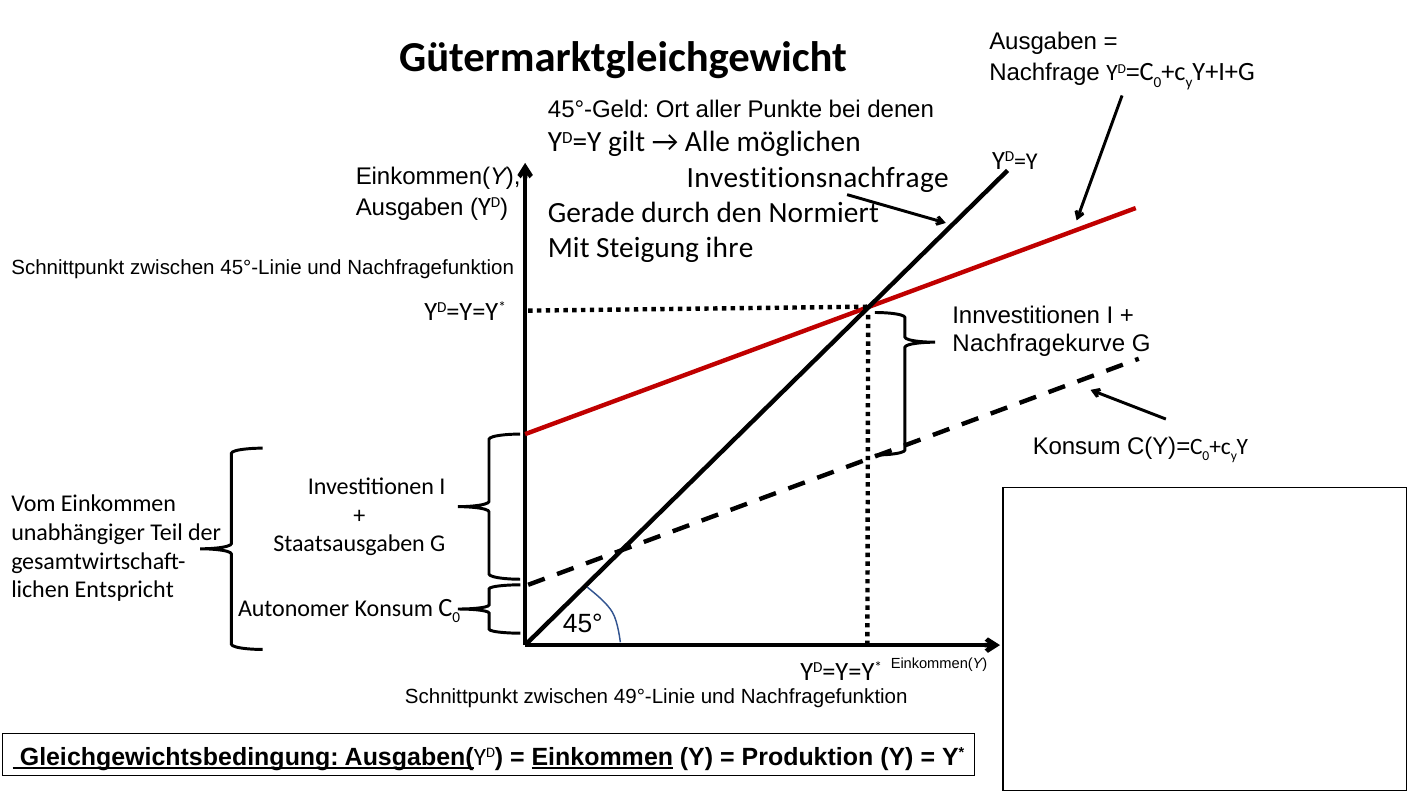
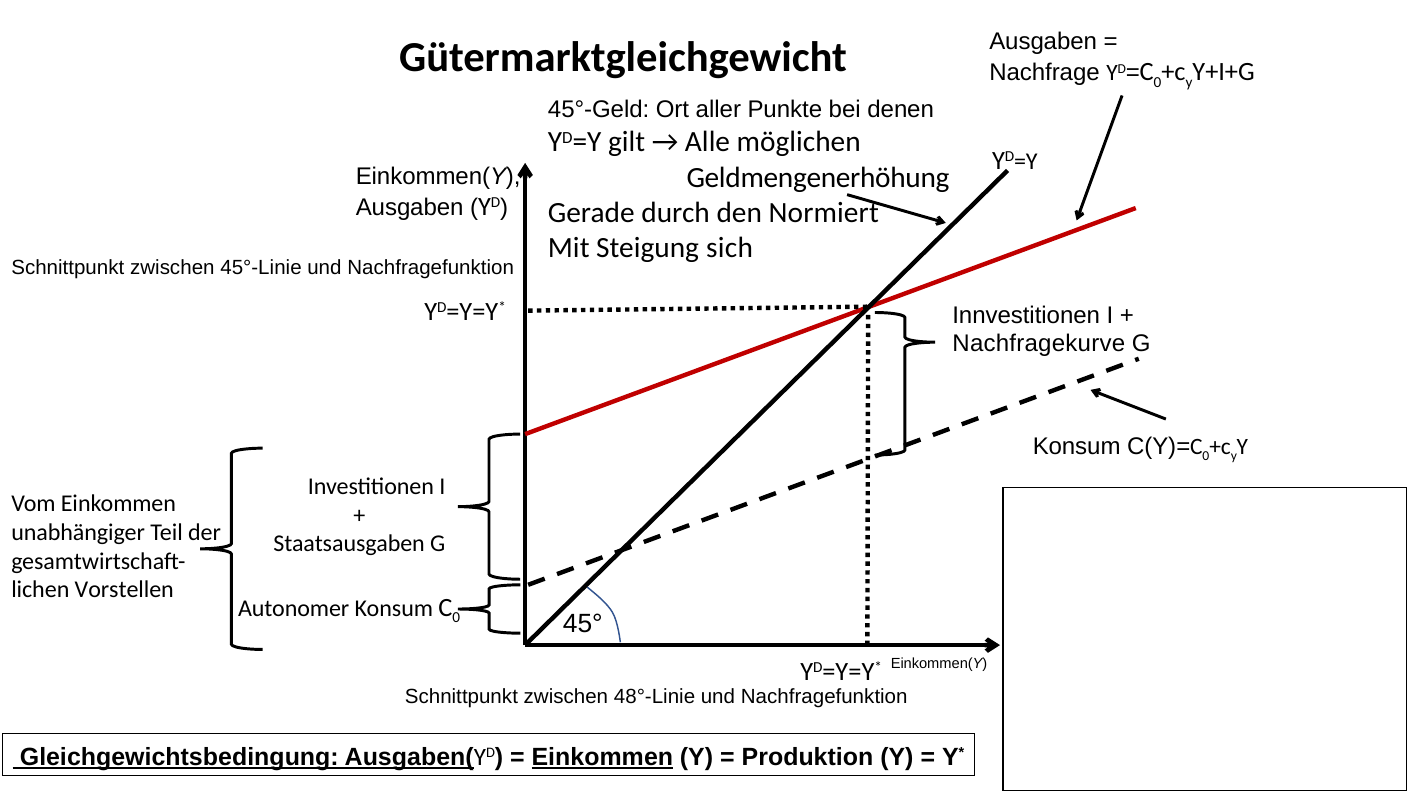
Investitionsnachfrage: Investitionsnachfrage -> Geldmengenerhöhung
ihre: ihre -> sich
Entspricht: Entspricht -> Vorstellen
49°-Linie: 49°-Linie -> 48°-Linie
